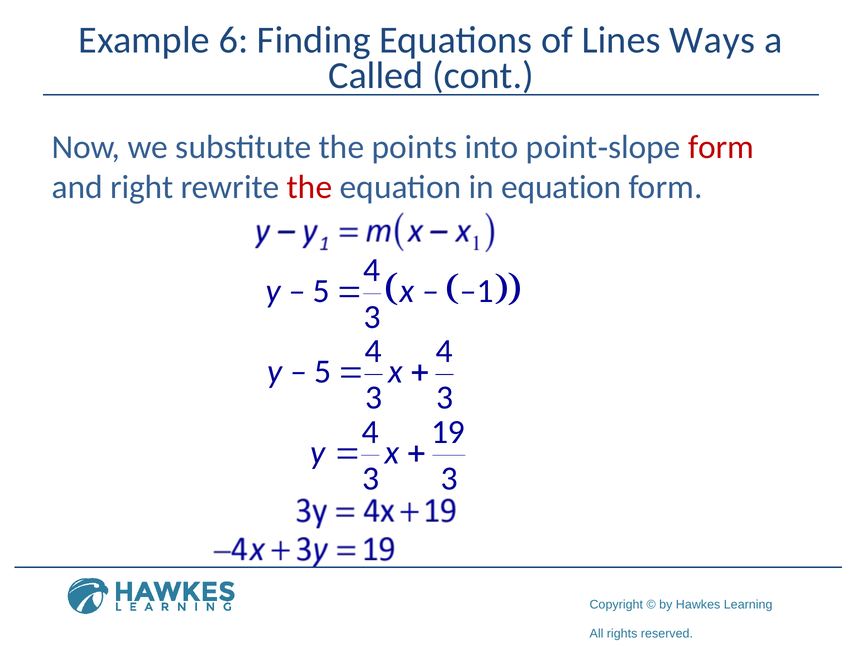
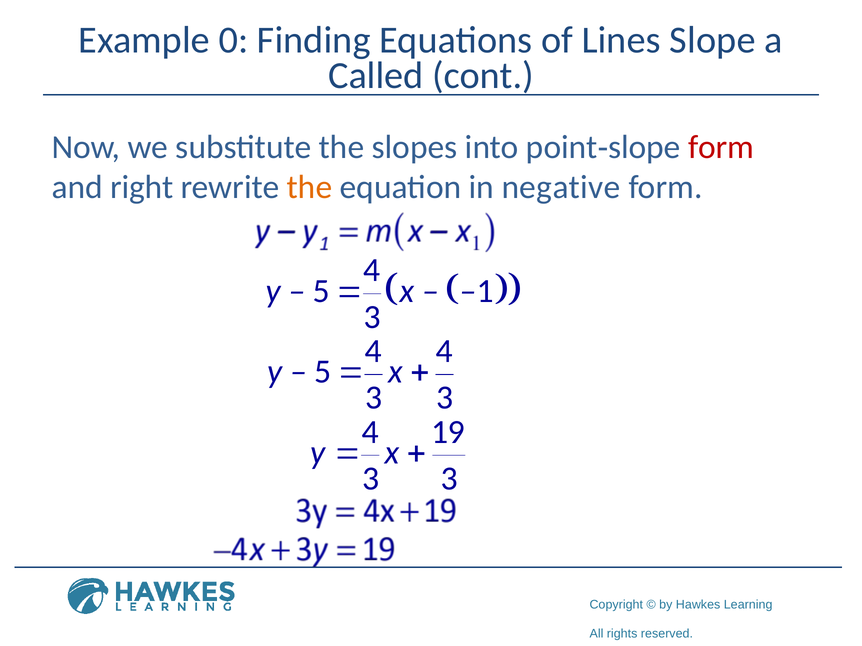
6: 6 -> 0
Lines Ways: Ways -> Slope
points: points -> slopes
the at (310, 187) colour: red -> orange
in equation: equation -> negative
